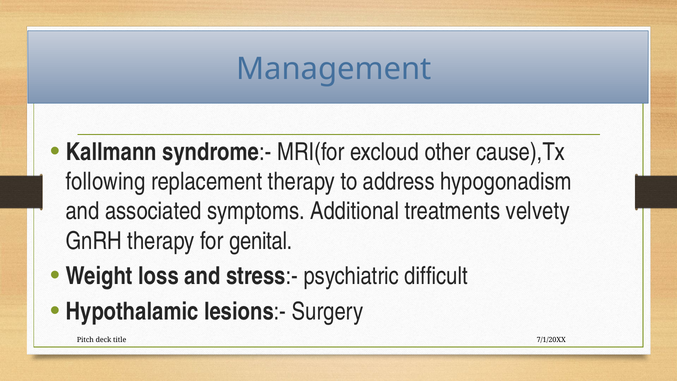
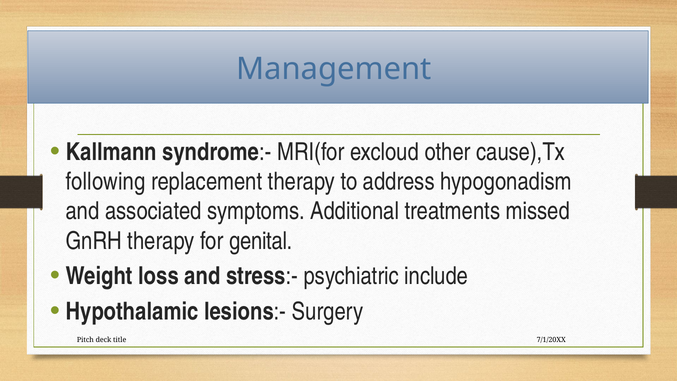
velvety: velvety -> missed
difficult: difficult -> include
